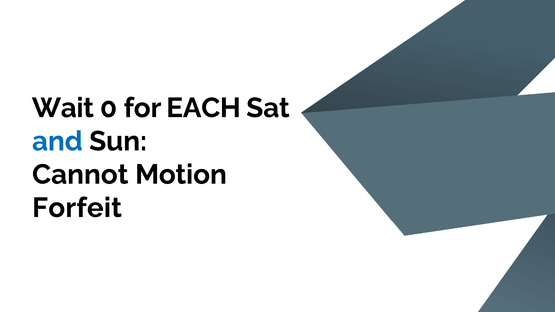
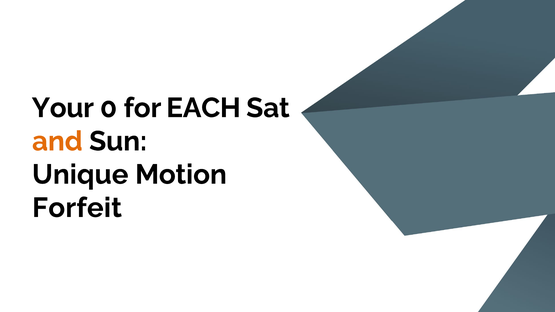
Wait: Wait -> Your
and colour: blue -> orange
Cannot: Cannot -> Unique
